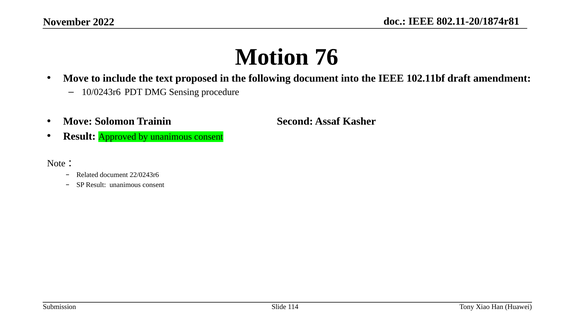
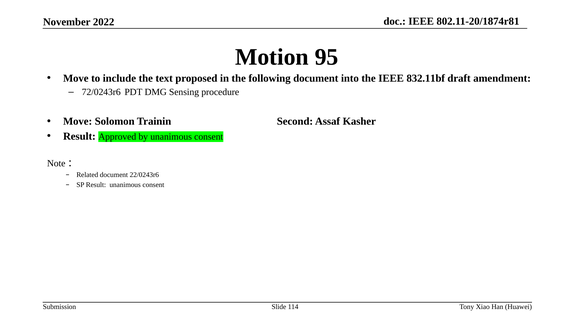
76: 76 -> 95
102.11bf: 102.11bf -> 832.11bf
10/0243r6: 10/0243r6 -> 72/0243r6
